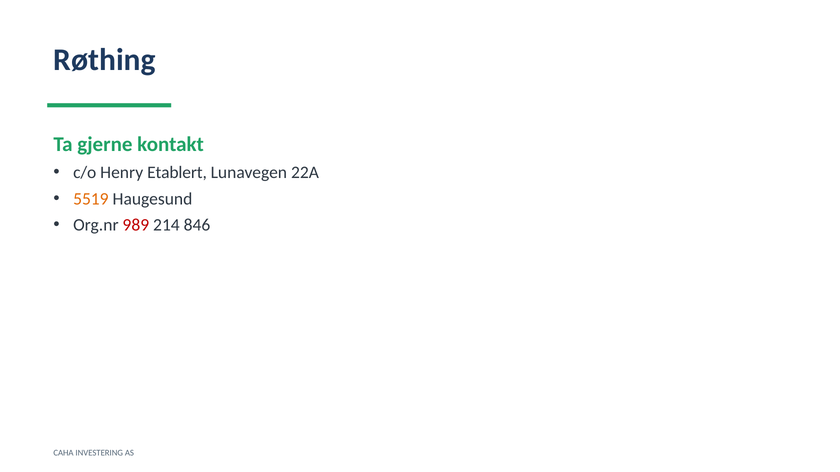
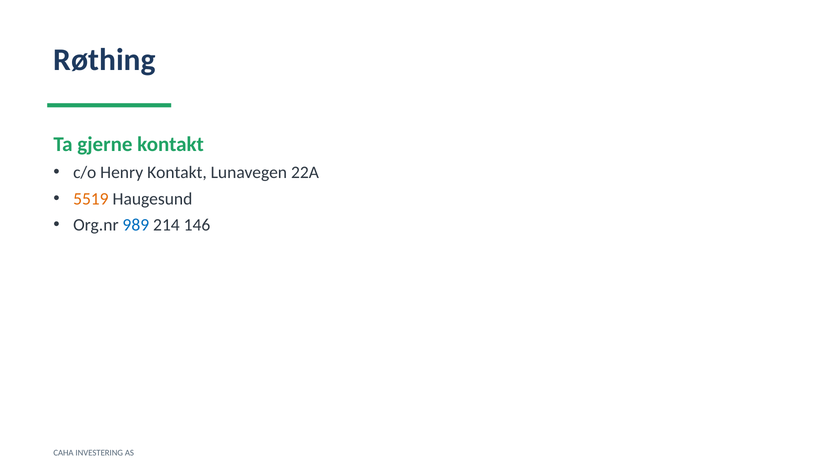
Henry Etablert: Etablert -> Kontakt
989 colour: red -> blue
846: 846 -> 146
